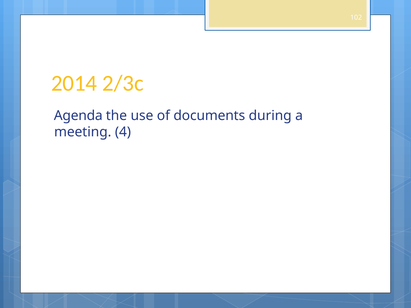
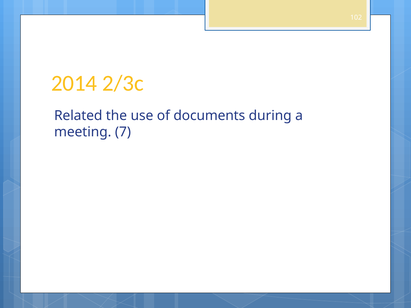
Agenda: Agenda -> Related
4: 4 -> 7
